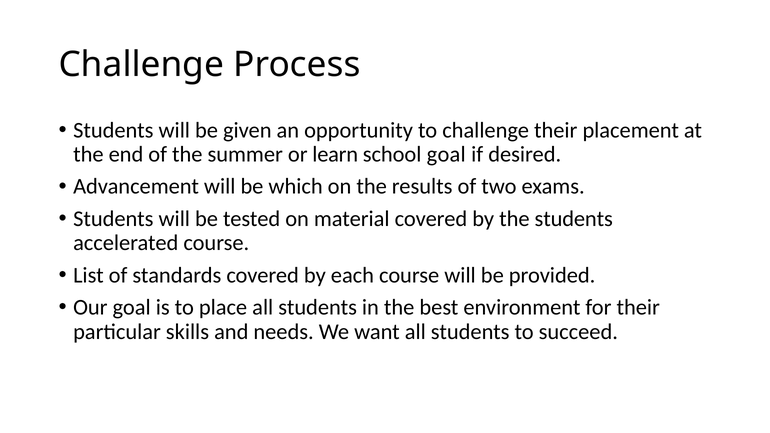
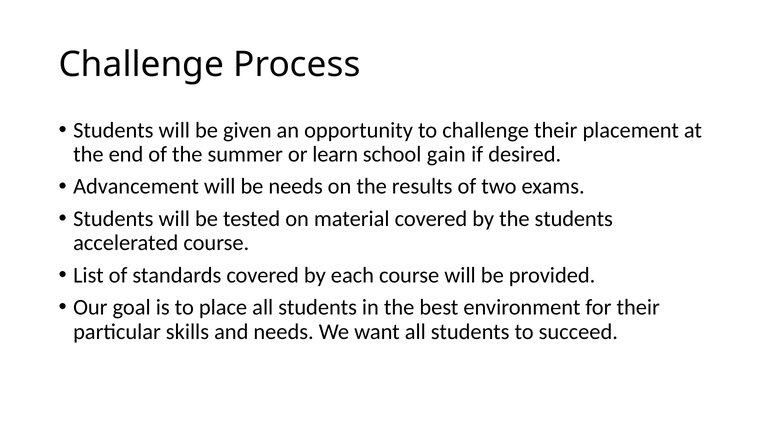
school goal: goal -> gain
be which: which -> needs
